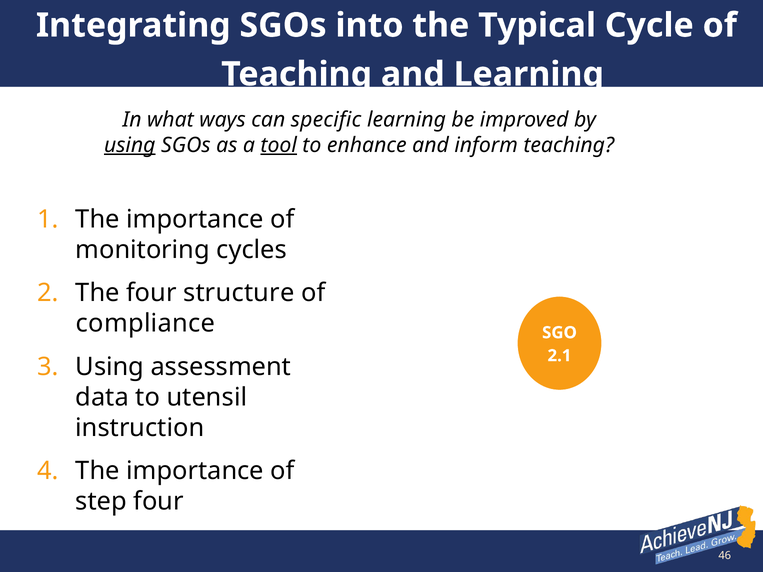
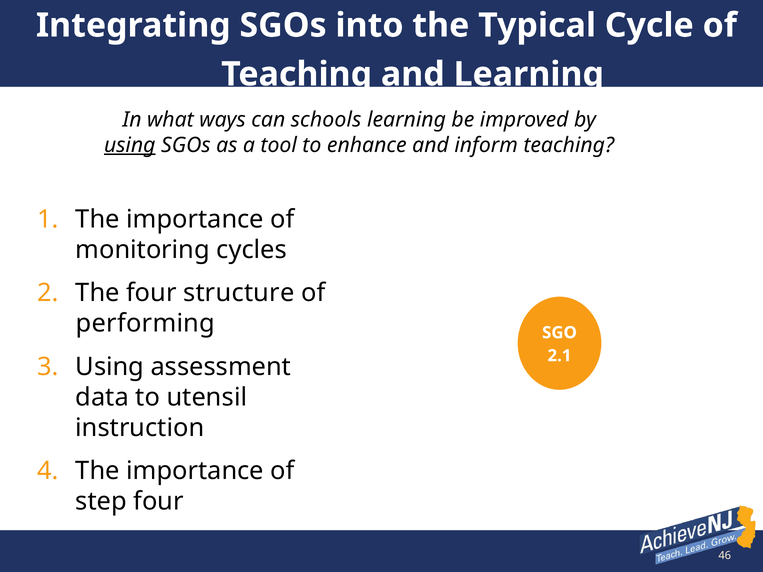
specific: specific -> schools
tool underline: present -> none
compliance: compliance -> performing
